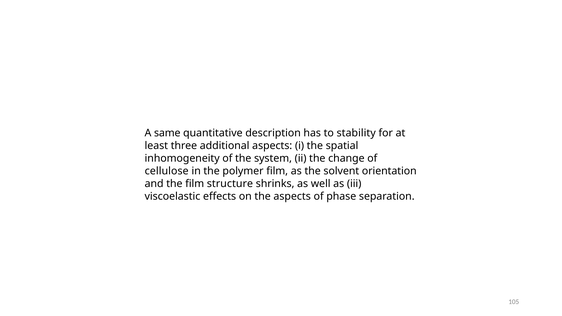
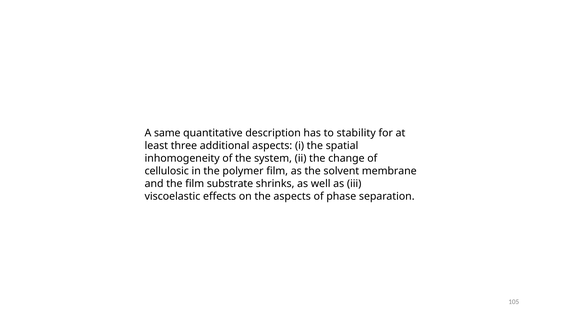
cellulose: cellulose -> cellulosic
orientation: orientation -> membrane
structure: structure -> substrate
